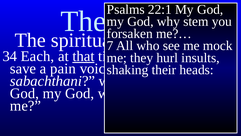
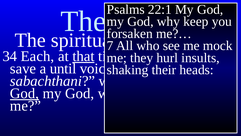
stem: stem -> keep
pain: pain -> until
God at (24, 93) underline: none -> present
